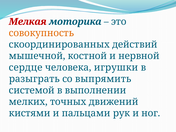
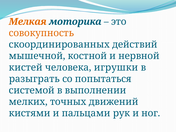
Мелкая colour: red -> orange
сердце: сердце -> кистей
выпрямить: выпрямить -> попытаться
